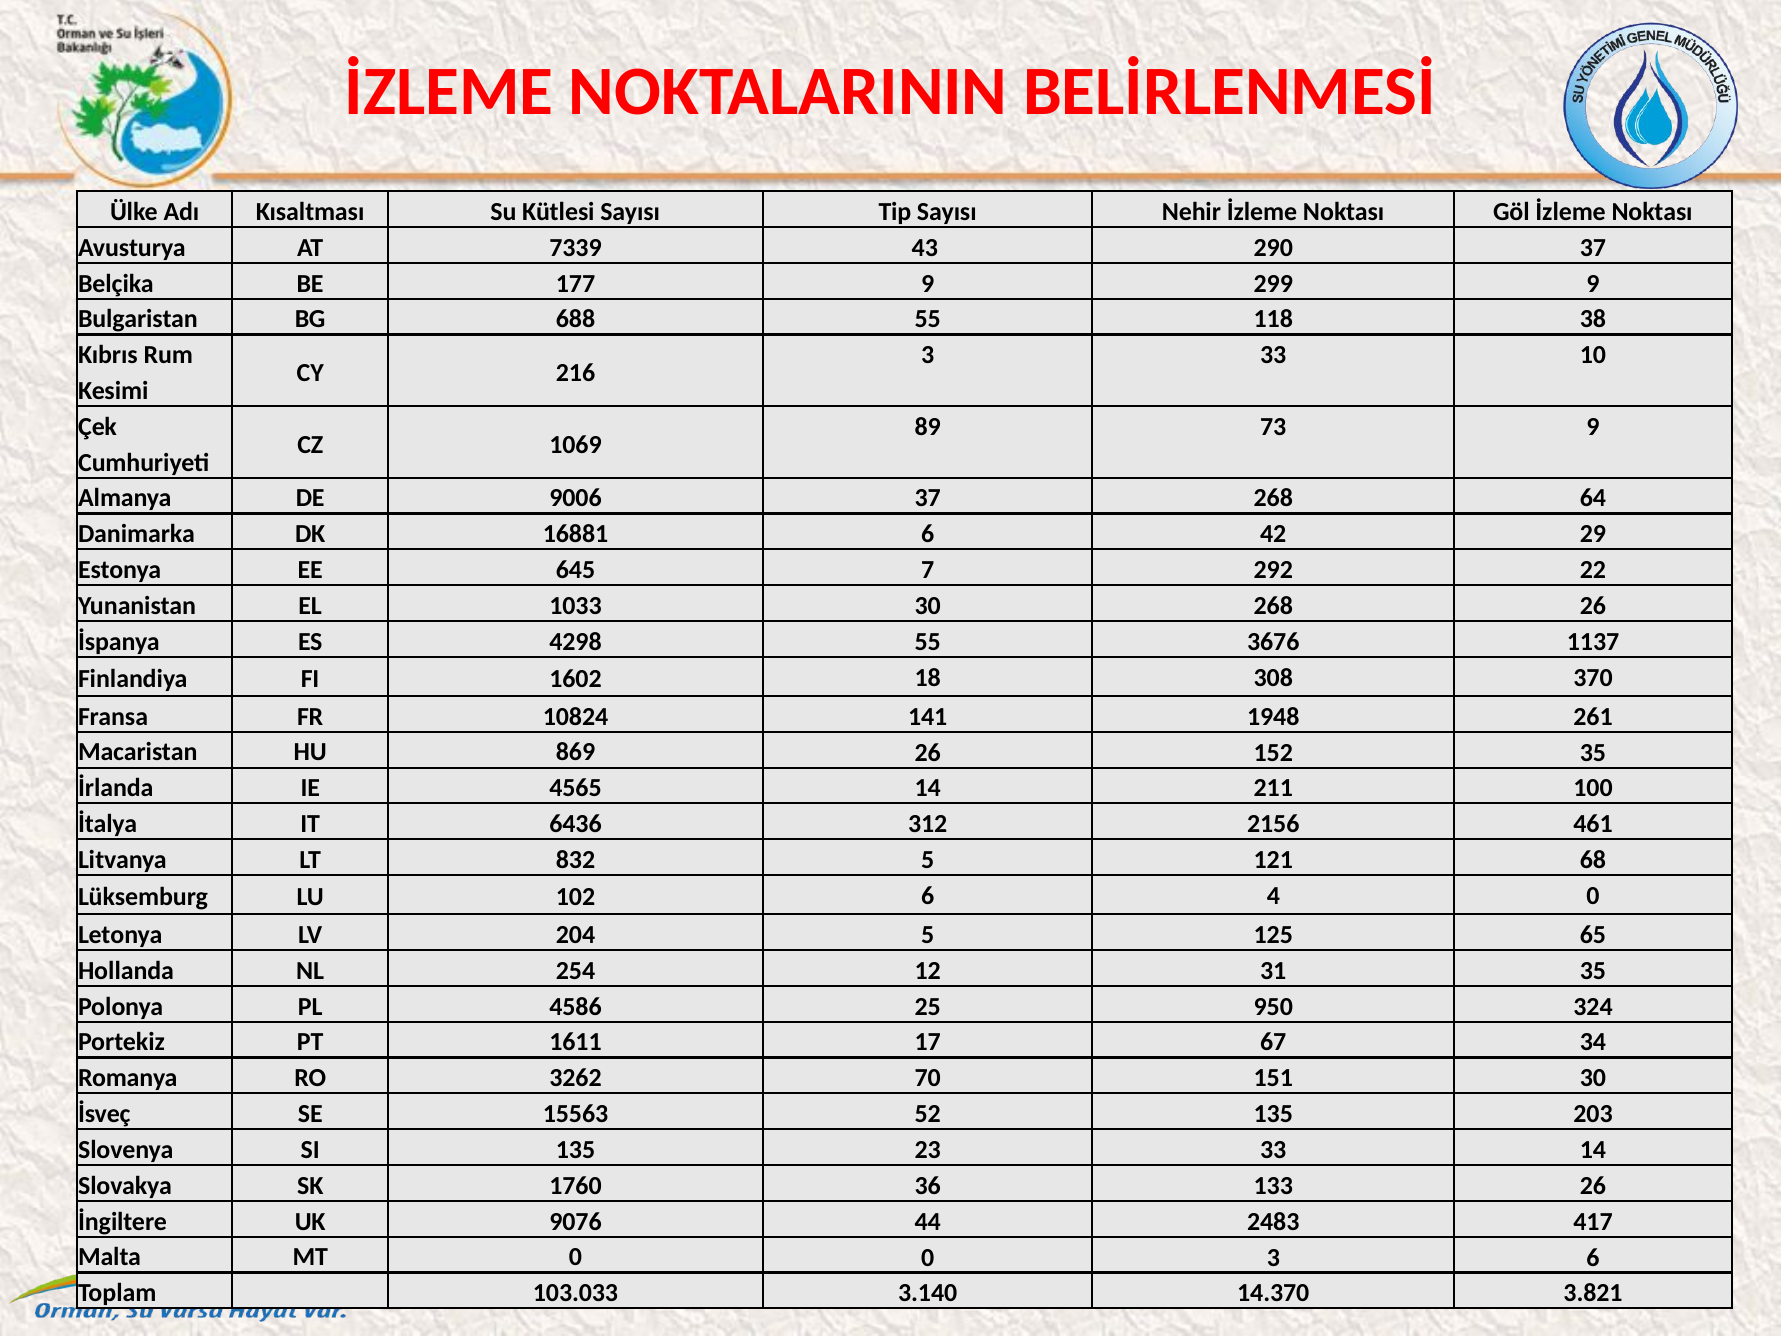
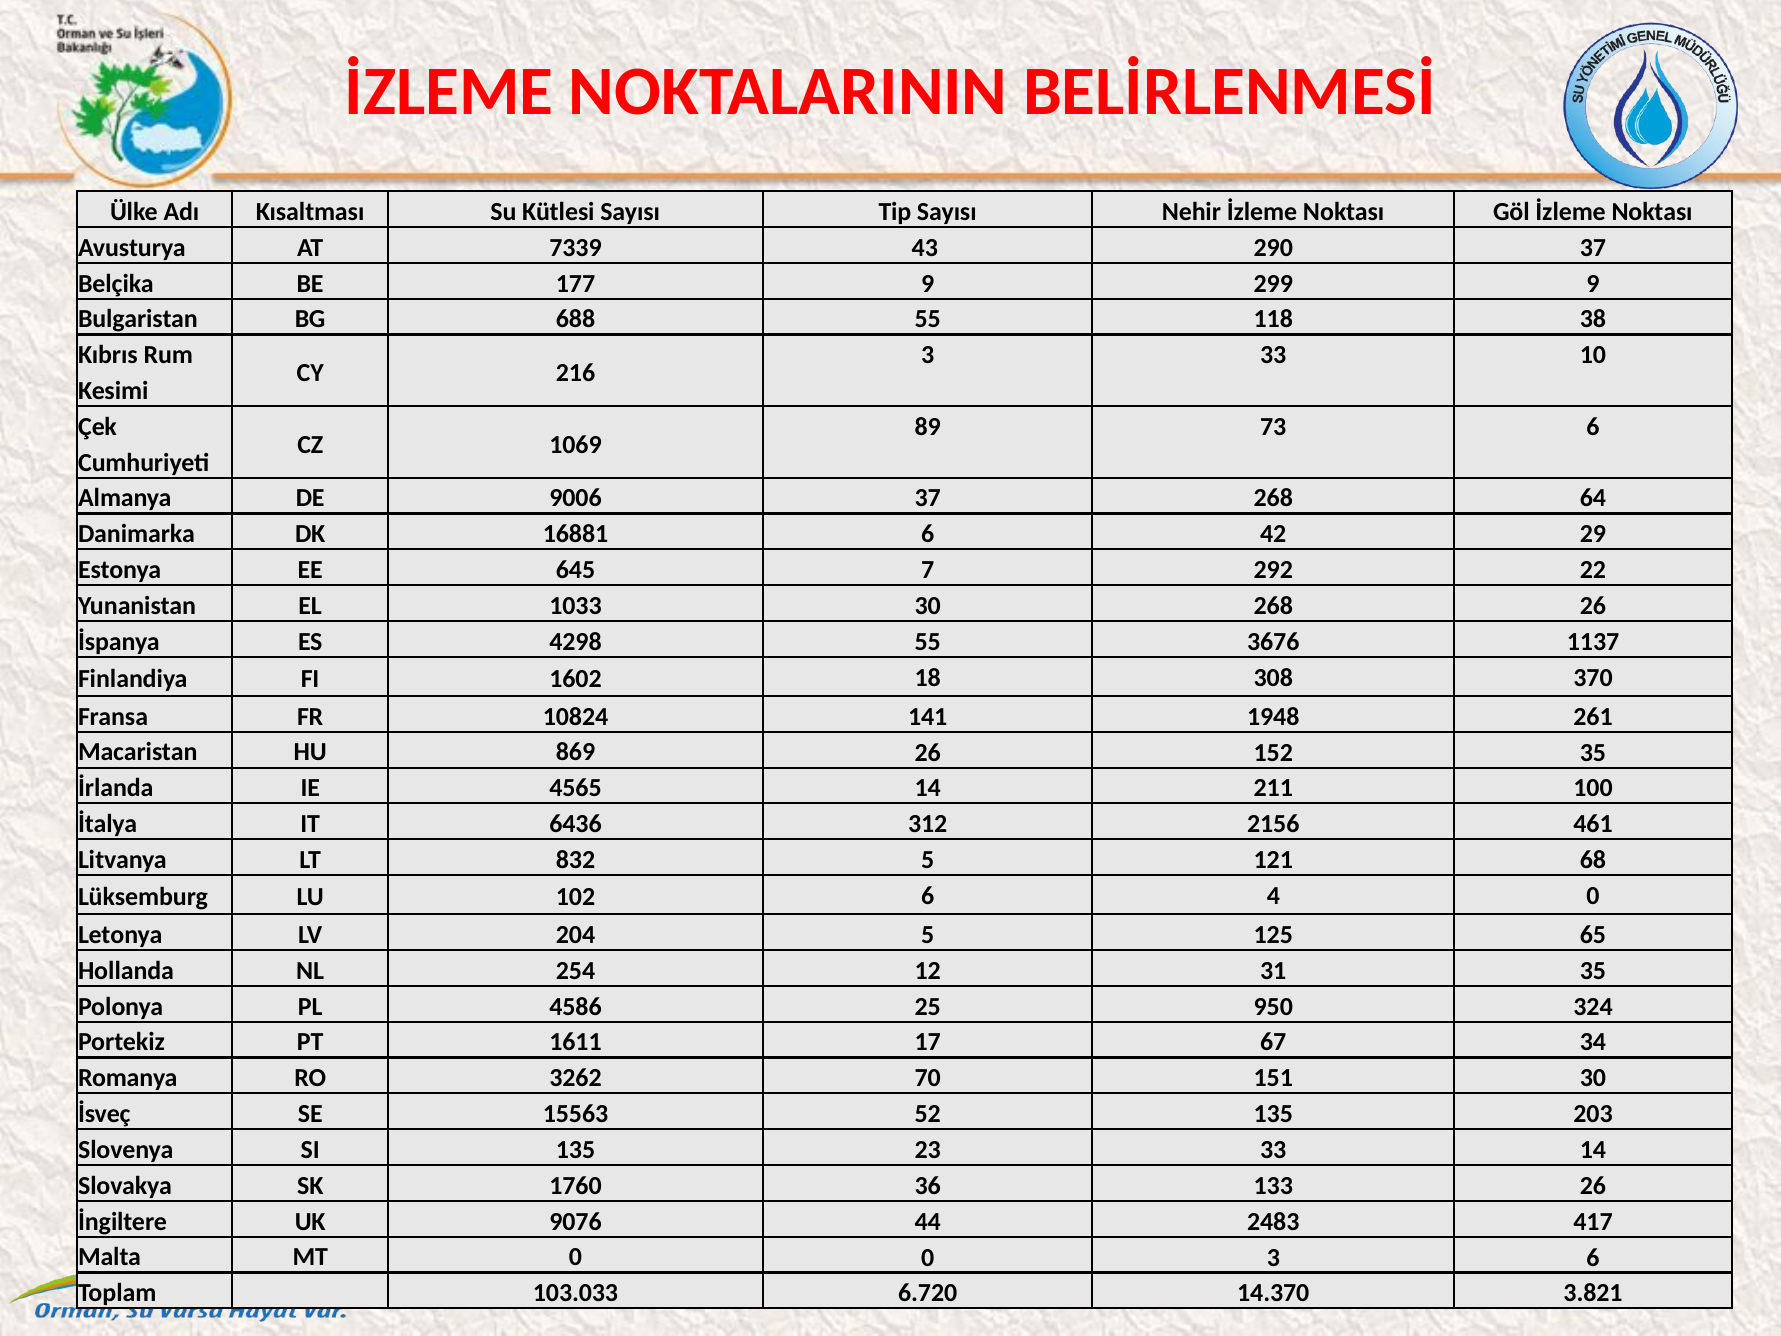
73 9: 9 -> 6
3.140: 3.140 -> 6.720
